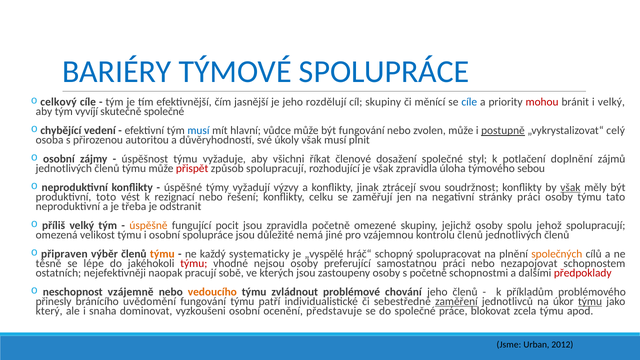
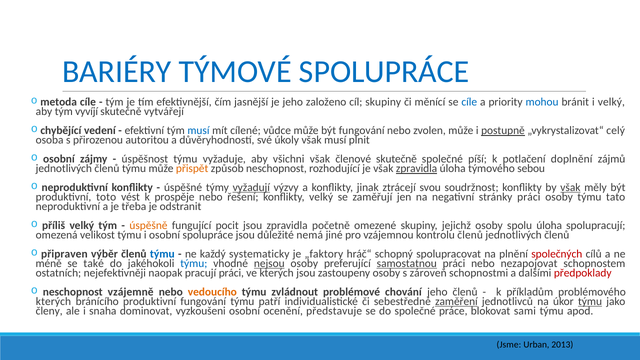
celkový: celkový -> metoda
rozdělují: rozdělují -> založeno
mohou colour: red -> blue
skutečně společné: společné -> vytvářejí
hlavní: hlavní -> cílené
všichni říkat: říkat -> však
členové dosažení: dosažení -> skutečně
styl: styl -> píší
přispět colour: red -> orange
způsob spolupracují: spolupracují -> neschopnost
zpravidla at (417, 169) underline: none -> present
vyžadují underline: none -> present
rezignací: rezignací -> prospěje
konflikty celku: celku -> velký
spolu jehož: jehož -> úloha
týmu at (162, 254) colour: orange -> blue
„vyspělé: „vyspělé -> „faktory
společných colour: orange -> red
těsně: těsně -> méně
lépe: lépe -> také
týmu at (194, 263) colour: red -> blue
nejsou underline: none -> present
samostatnou underline: none -> present
pracují sobě: sobě -> práci
s početně: početně -> zároveň
přinesly at (54, 301): přinesly -> kterých
bránícího uvědomění: uvědomění -> produktivní
který: který -> členy
zcela: zcela -> sami
2012: 2012 -> 2013
